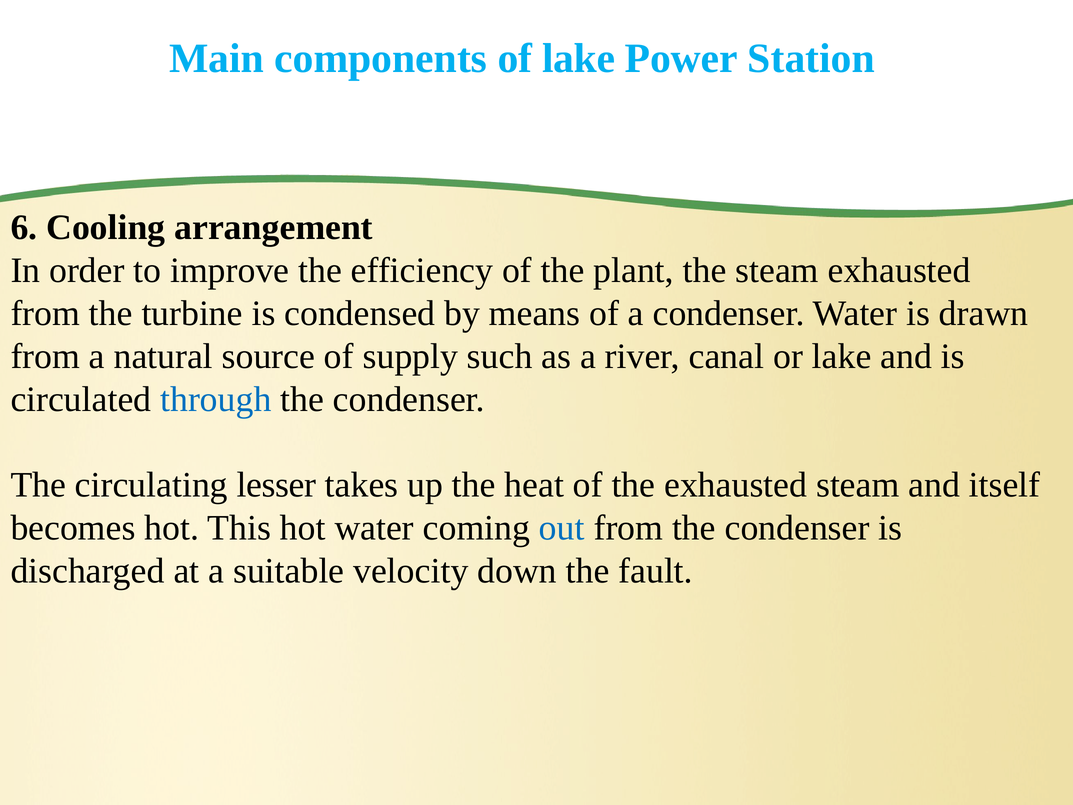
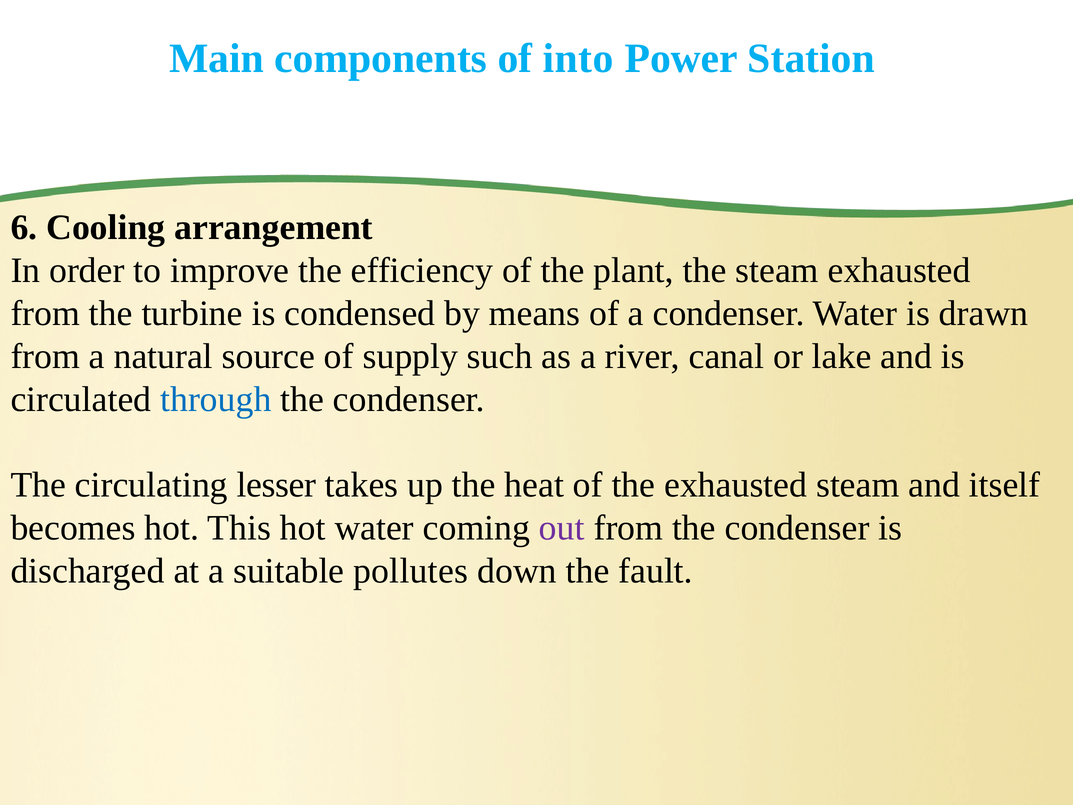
of lake: lake -> into
out colour: blue -> purple
velocity: velocity -> pollutes
